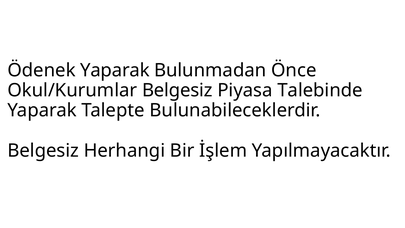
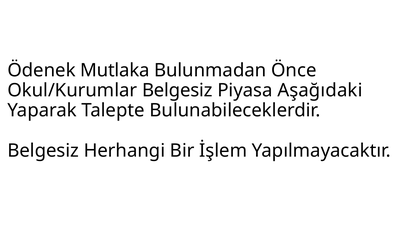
Ödenek Yaparak: Yaparak -> Mutlaka
Talebinde: Talebinde -> Aşağıdaki
